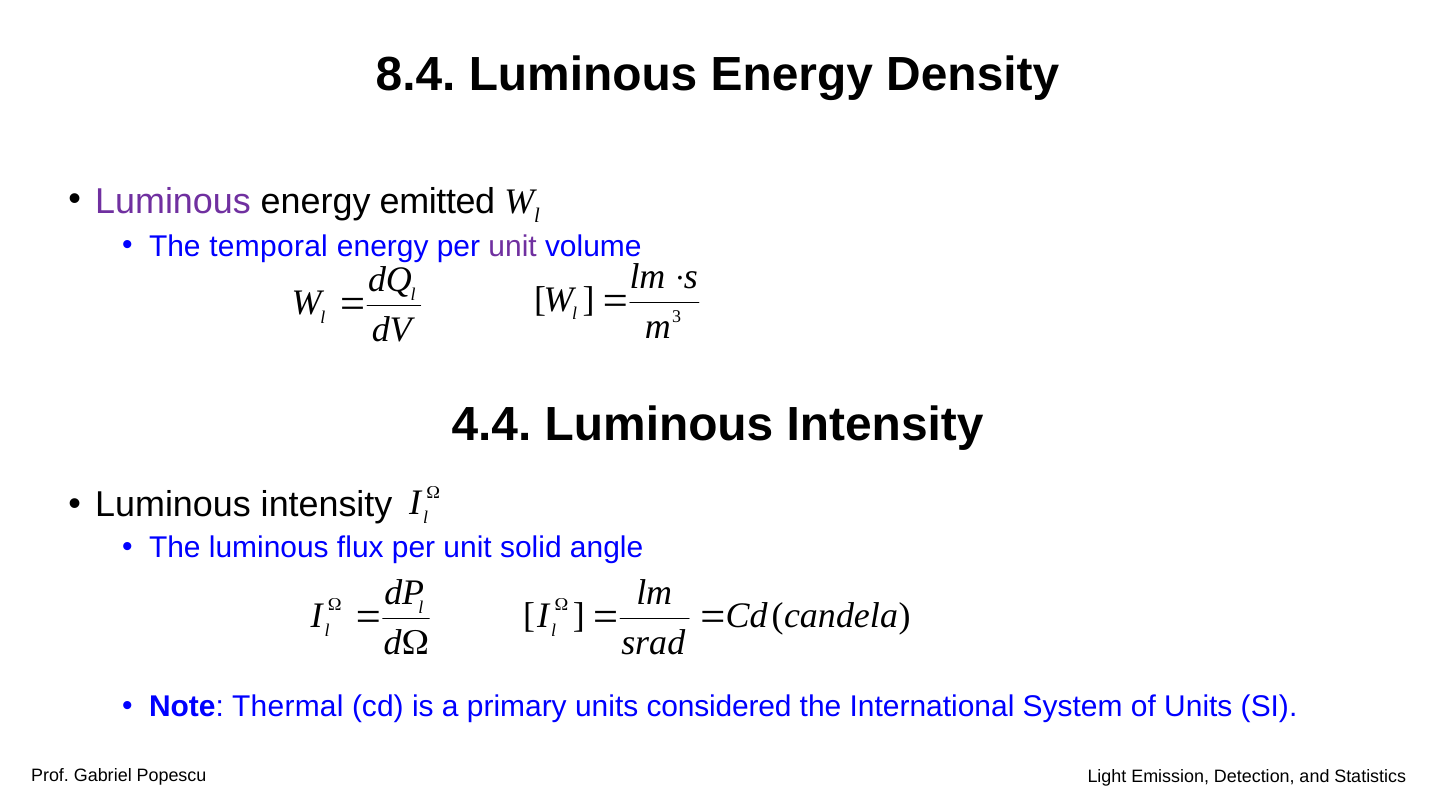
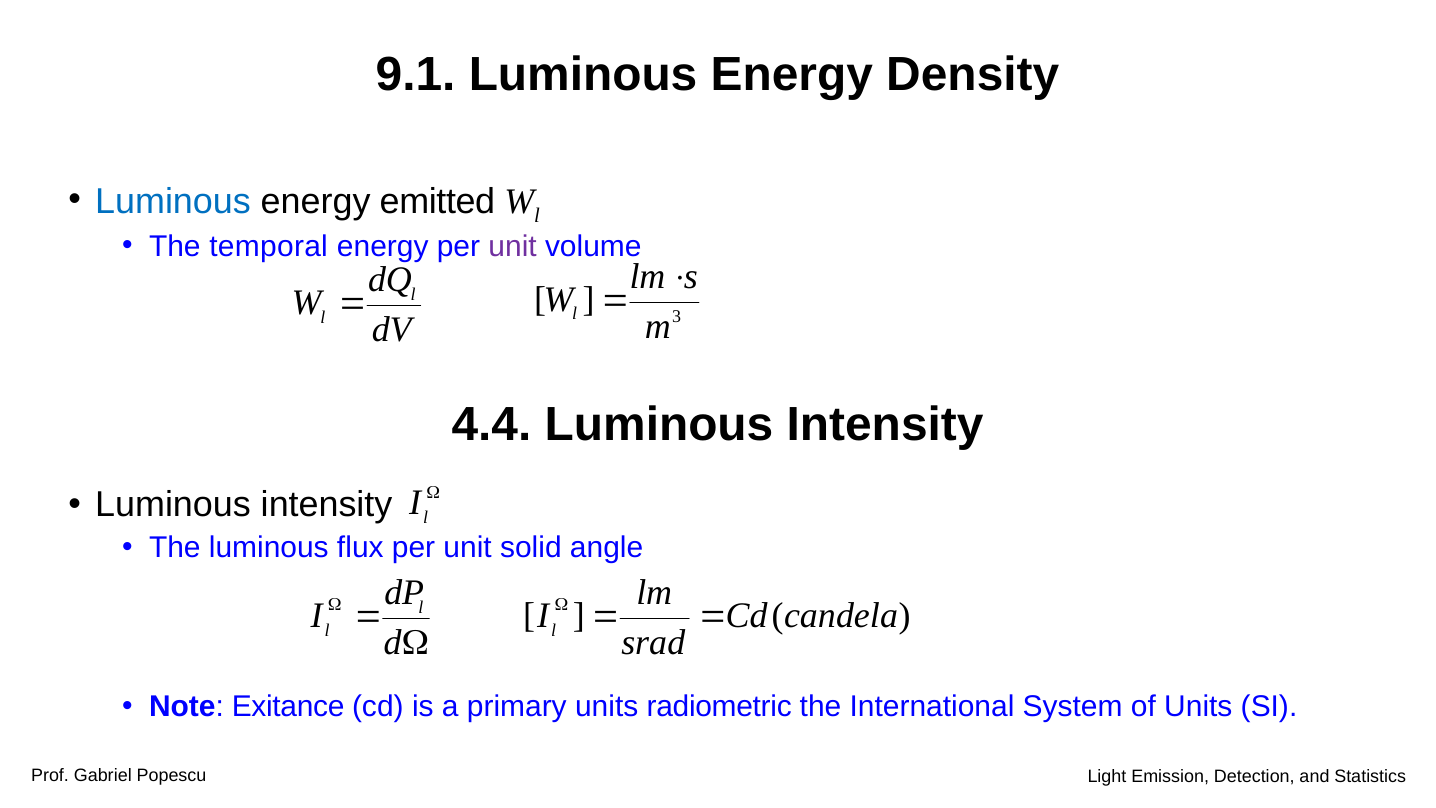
8.4: 8.4 -> 9.1
Luminous at (173, 202) colour: purple -> blue
Thermal: Thermal -> Exitance
considered: considered -> radiometric
